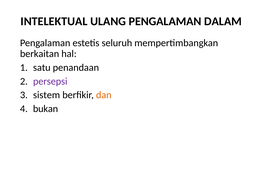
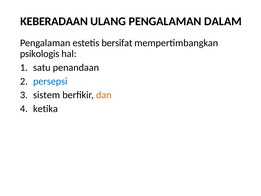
INTELEKTUAL: INTELEKTUAL -> KEBERADAAN
seluruh: seluruh -> bersifat
berkaitan: berkaitan -> psikologis
persepsi colour: purple -> blue
bukan: bukan -> ketika
